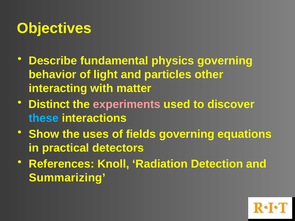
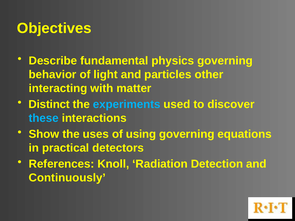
experiments colour: pink -> light blue
fields: fields -> using
Summarizing: Summarizing -> Continuously
